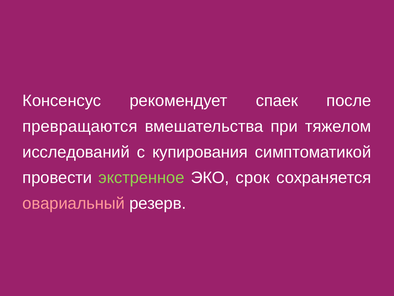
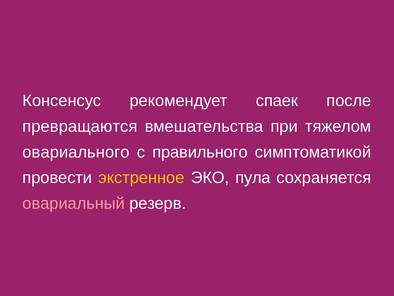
исследований: исследований -> овариального
купирования: купирования -> правильного
экстренное colour: light green -> yellow
срок: срок -> пула
